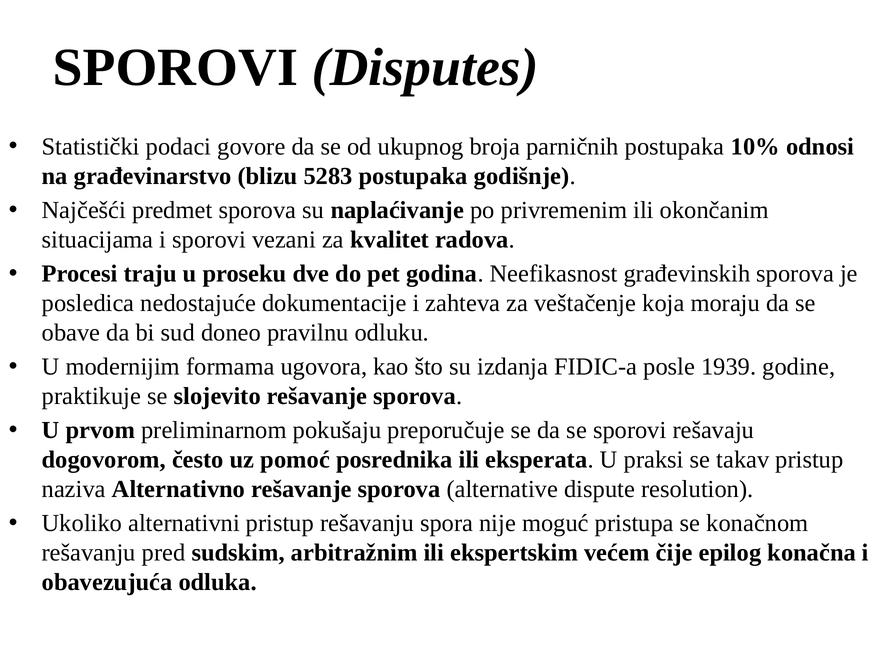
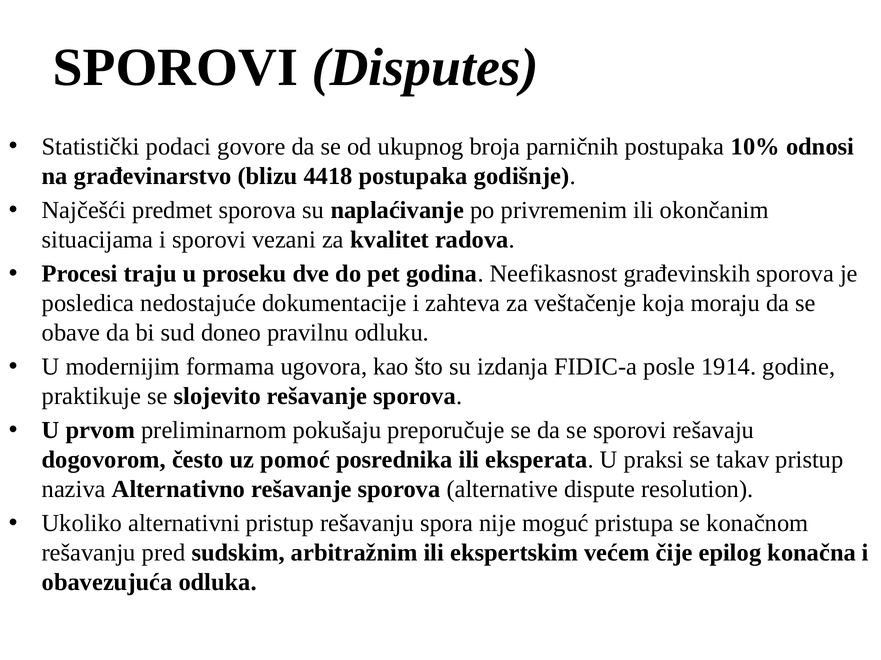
5283: 5283 -> 4418
1939: 1939 -> 1914
